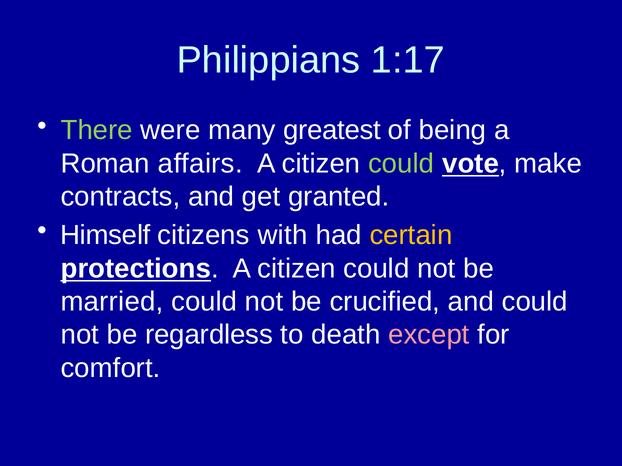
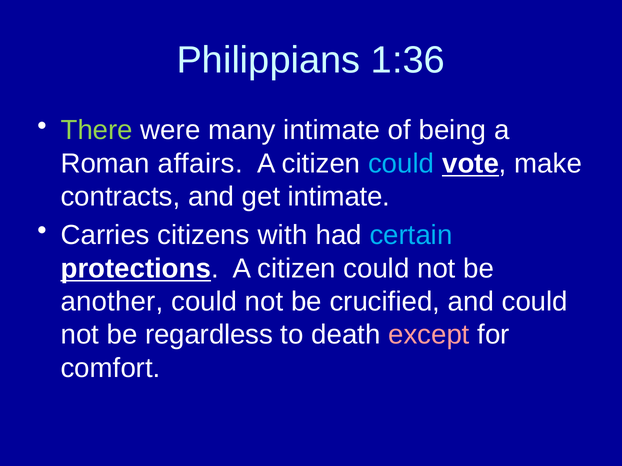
1:17: 1:17 -> 1:36
many greatest: greatest -> intimate
could at (401, 164) colour: light green -> light blue
get granted: granted -> intimate
Himself: Himself -> Carries
certain colour: yellow -> light blue
married: married -> another
